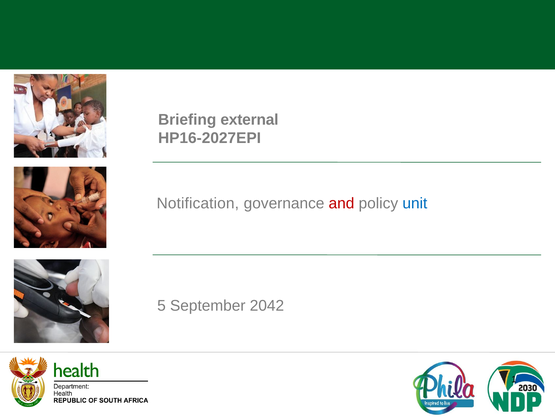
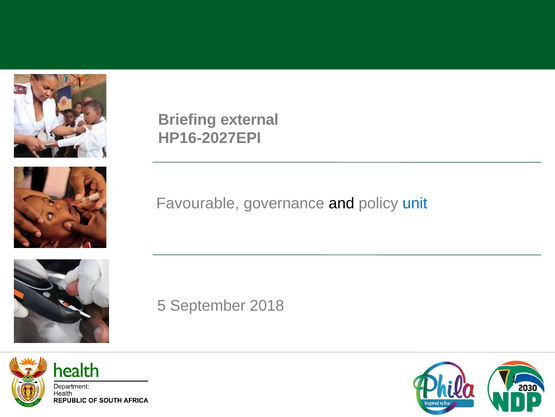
Notification: Notification -> Favourable
and colour: red -> black
2042: 2042 -> 2018
